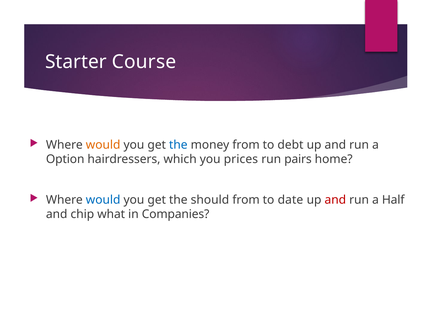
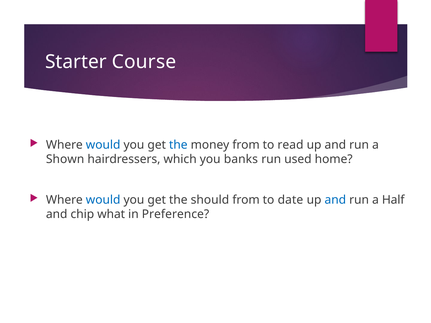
would at (103, 145) colour: orange -> blue
debt: debt -> read
Option: Option -> Shown
prices: prices -> banks
pairs: pairs -> used
and at (335, 200) colour: red -> blue
Companies: Companies -> Preference
